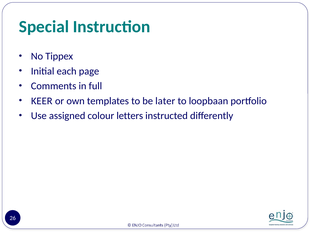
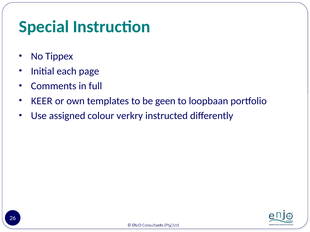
later: later -> geen
letters: letters -> verkry
